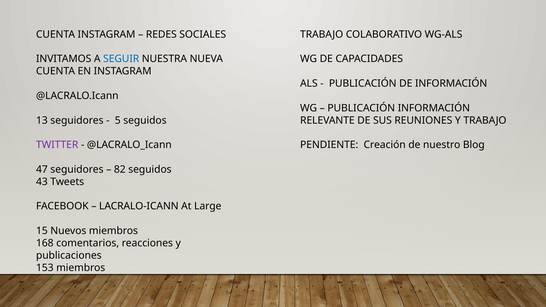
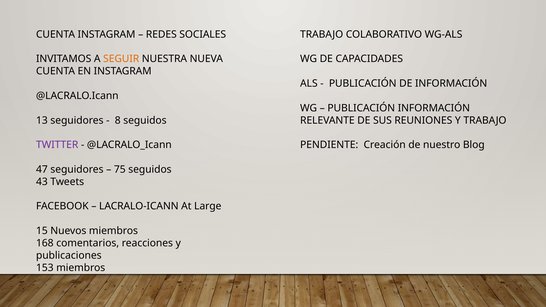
SEGUIR colour: blue -> orange
5: 5 -> 8
82: 82 -> 75
